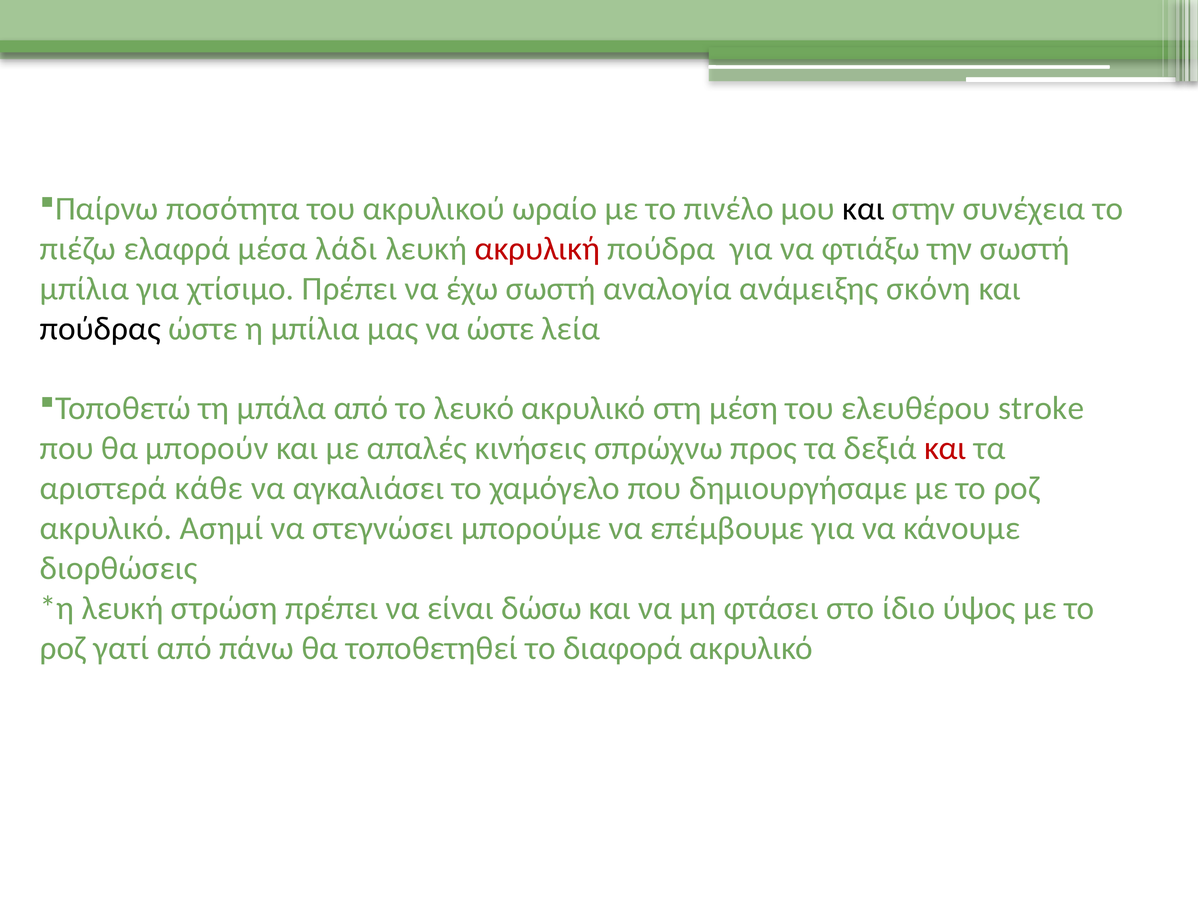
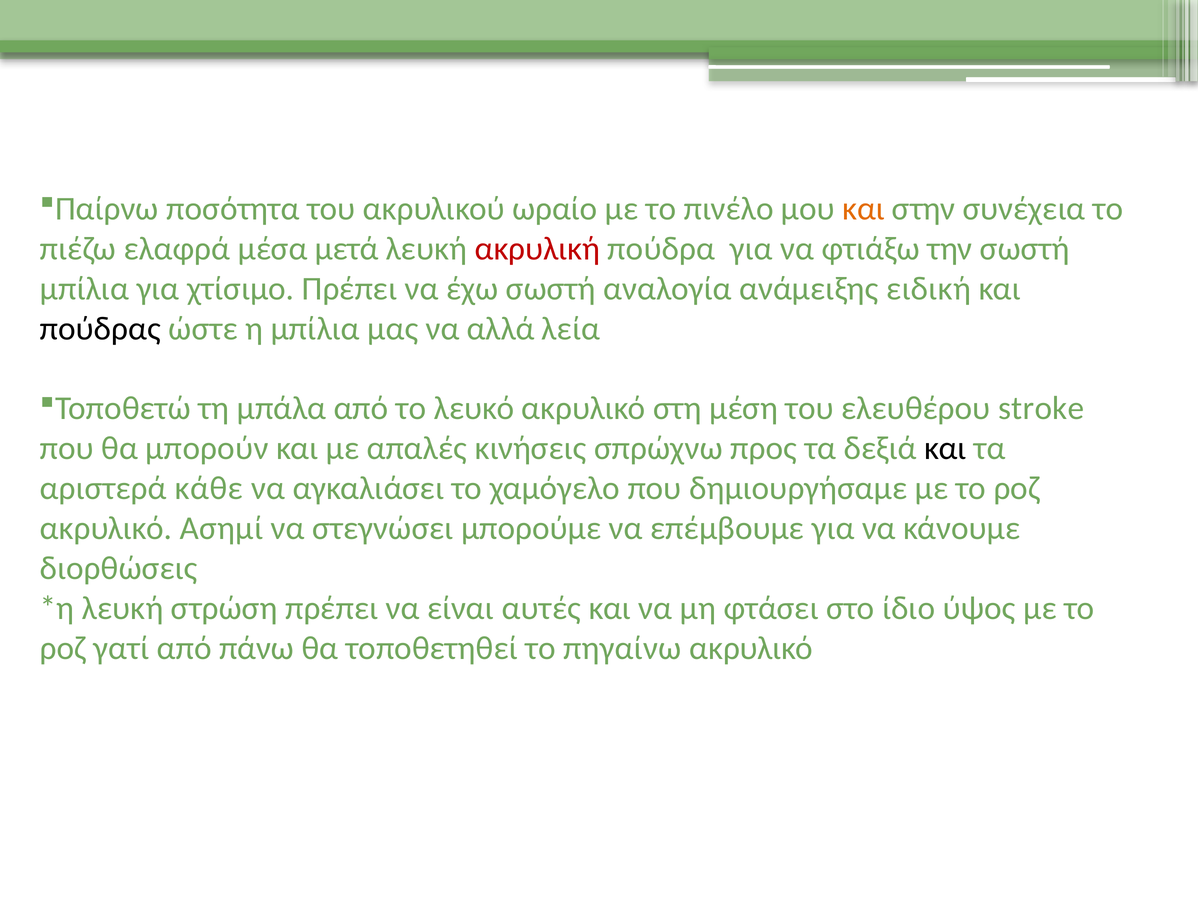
και at (864, 209) colour: black -> orange
λάδι: λάδι -> μετά
σκόνη: σκόνη -> ειδική
να ώστε: ώστε -> αλλά
και at (945, 448) colour: red -> black
δώσω: δώσω -> αυτές
διαφορά: διαφορά -> πηγαίνω
